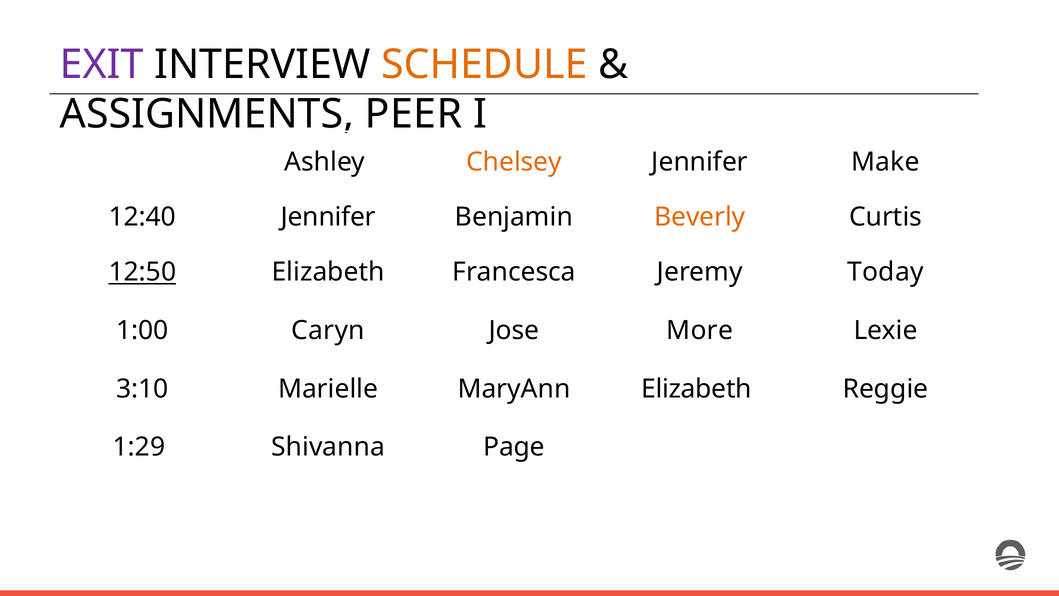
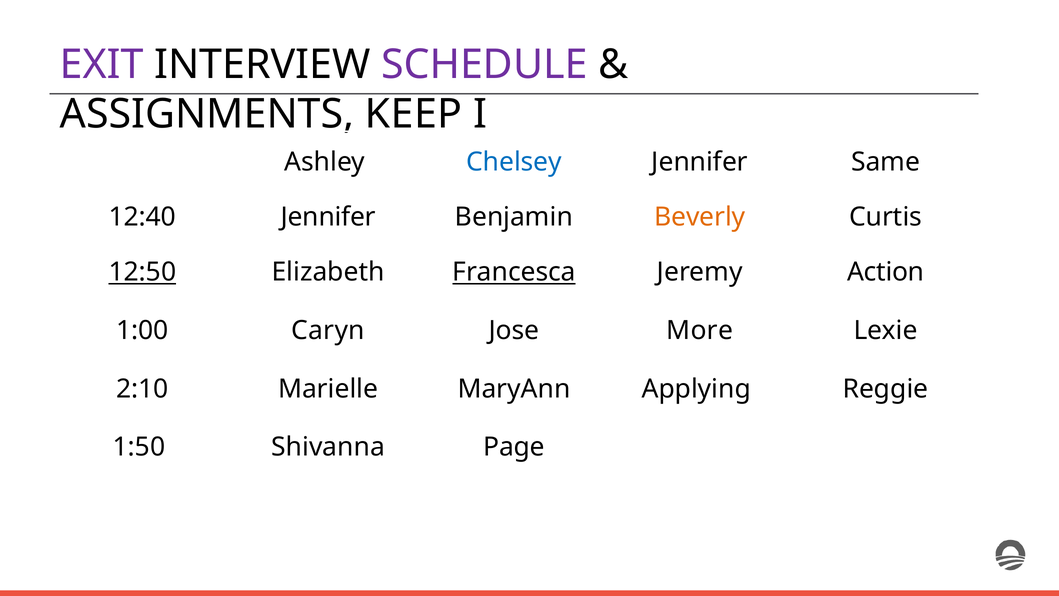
SCHEDULE colour: orange -> purple
PEER: PEER -> KEEP
Chelsey colour: orange -> blue
Make: Make -> Same
Francesca underline: none -> present
Today: Today -> Action
3:10: 3:10 -> 2:10
MaryAnn Elizabeth: Elizabeth -> Applying
1:29: 1:29 -> 1:50
